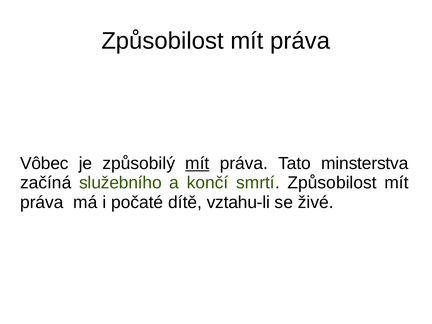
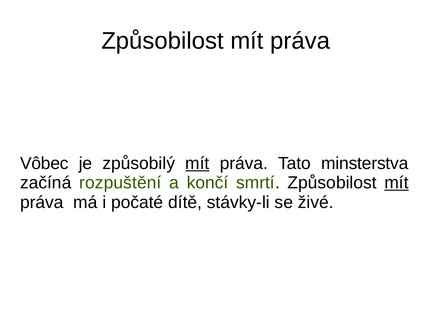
služebního: služebního -> rozpuštění
mít at (397, 183) underline: none -> present
vztahu-li: vztahu-li -> stávky-li
